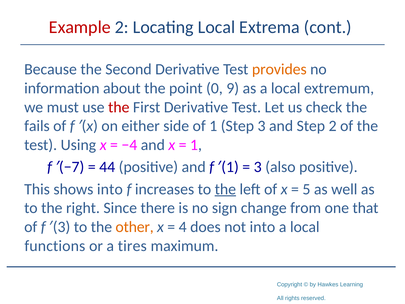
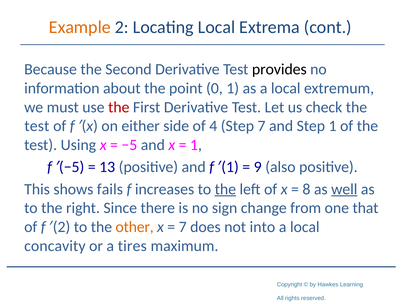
Example colour: red -> orange
provides colour: orange -> black
0 9: 9 -> 1
fails at (37, 126): fails -> test
of 1: 1 -> 4
Step 3: 3 -> 7
Step 2: 2 -> 1
−4 at (129, 145): −4 -> −5
−7 at (72, 167): −7 -> −5
44: 44 -> 13
3 at (258, 167): 3 -> 9
shows into: into -> fails
5: 5 -> 8
well underline: none -> present
f 3: 3 -> 2
4 at (183, 227): 4 -> 7
functions: functions -> concavity
